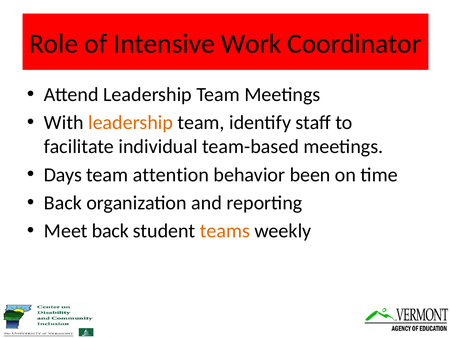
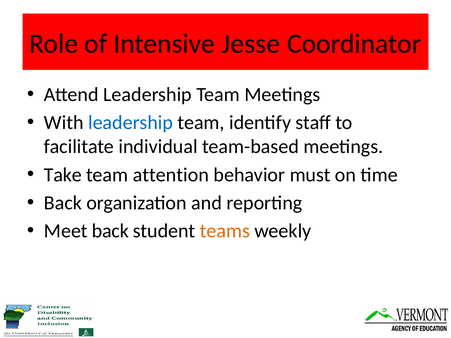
Work: Work -> Jesse
leadership at (131, 123) colour: orange -> blue
Days: Days -> Take
been: been -> must
